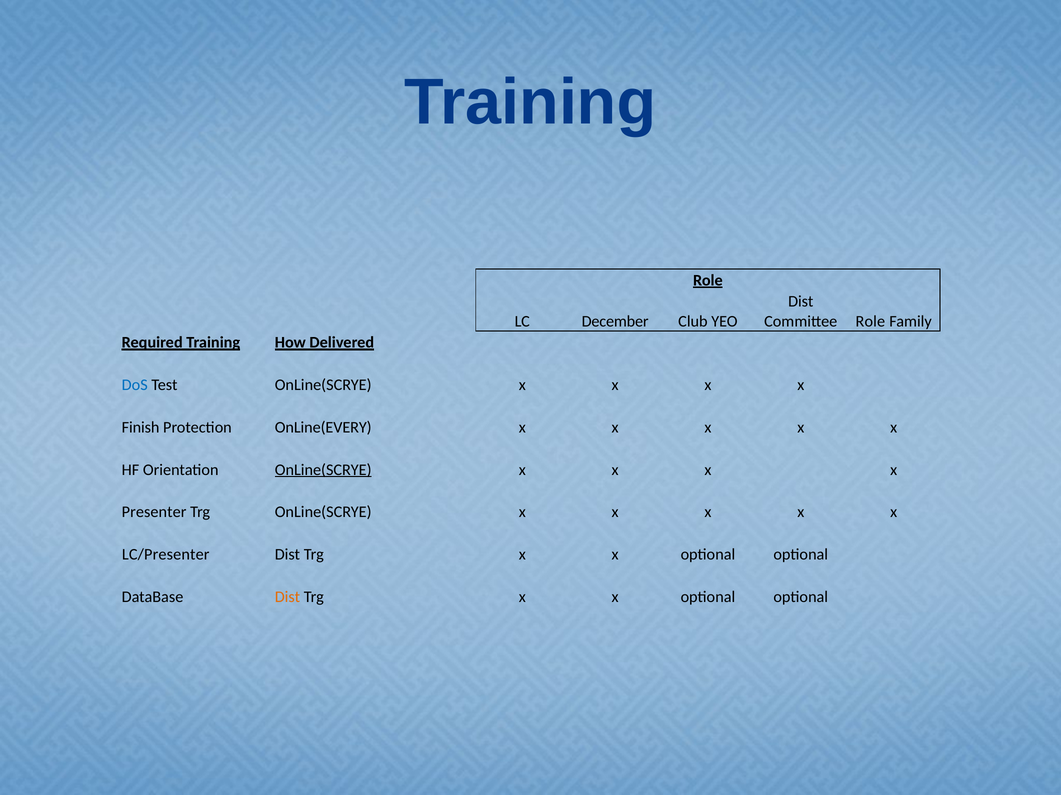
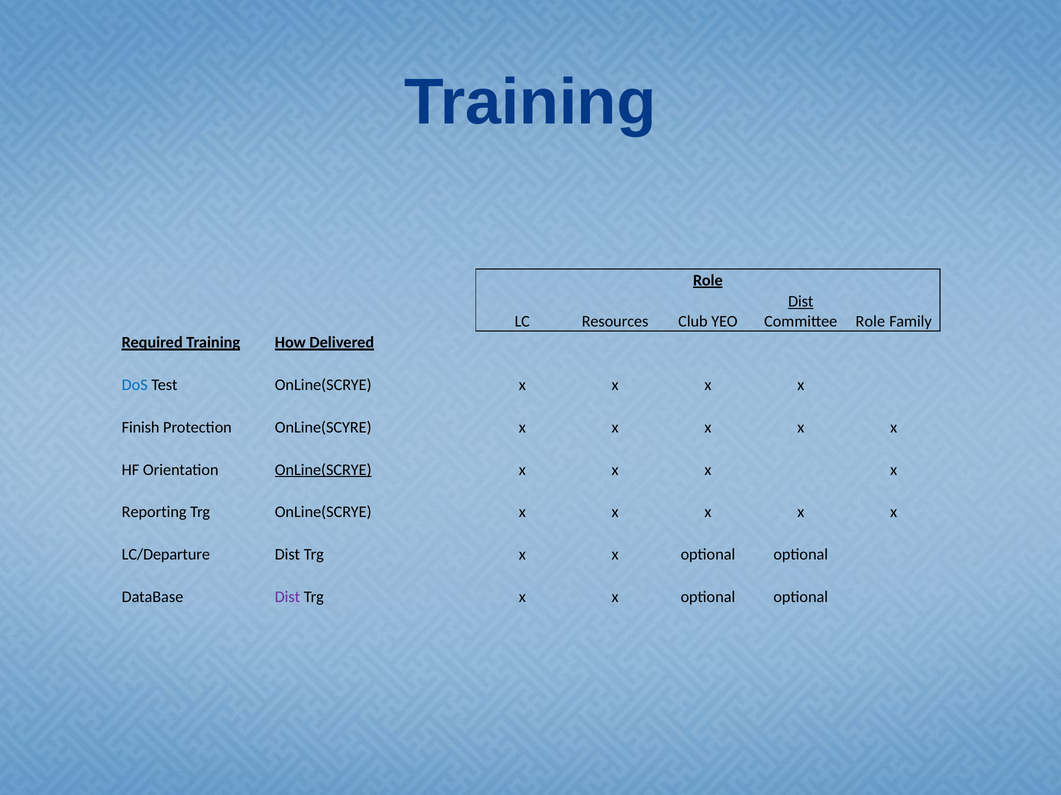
Dist at (801, 302) underline: none -> present
December: December -> Resources
OnLine(EVERY: OnLine(EVERY -> OnLine(SCYRE
Presenter: Presenter -> Reporting
LC/Presenter: LC/Presenter -> LC/Departure
Dist at (287, 597) colour: orange -> purple
